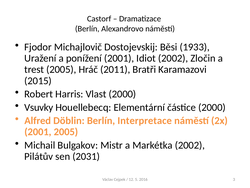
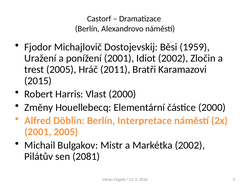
1933: 1933 -> 1959
Vsuvky: Vsuvky -> Změny
2031: 2031 -> 2081
